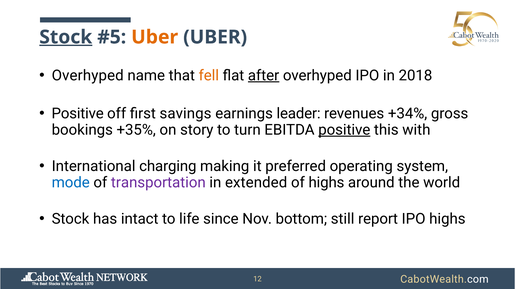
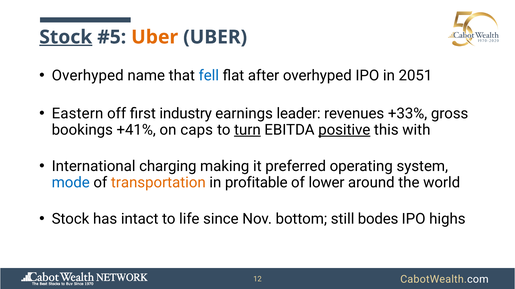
fell colour: orange -> blue
after underline: present -> none
2018: 2018 -> 2051
Positive at (78, 114): Positive -> Eastern
savings: savings -> industry
+34%: +34% -> +33%
+35%: +35% -> +41%
story: story -> caps
turn underline: none -> present
transportation colour: purple -> orange
extended: extended -> profitable
of highs: highs -> lower
report: report -> bodes
